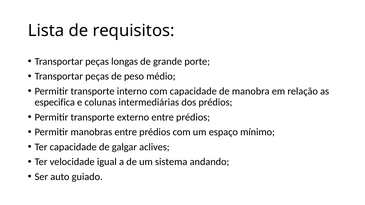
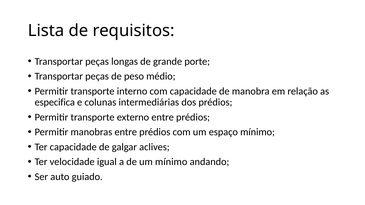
um sistema: sistema -> mínimo
